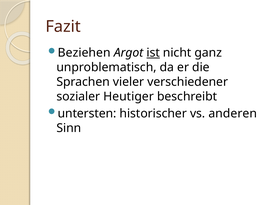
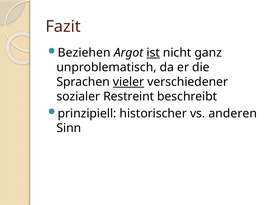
vieler underline: none -> present
Heutiger: Heutiger -> Restreint
untersten: untersten -> prinzipiell
